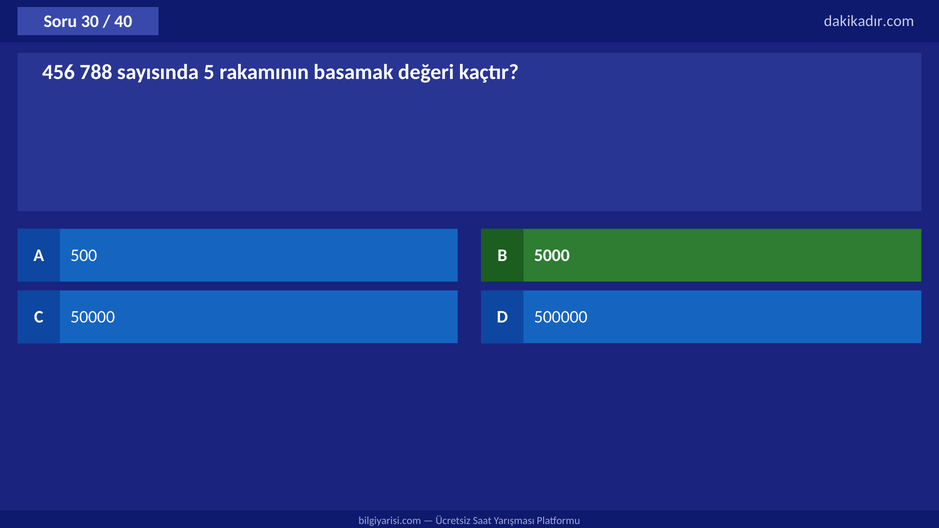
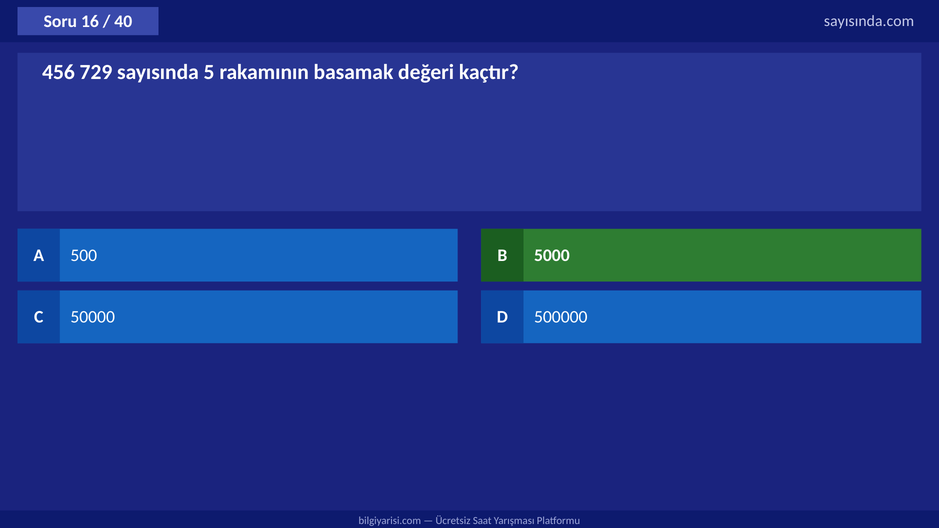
30: 30 -> 16
dakikadır.com: dakikadır.com -> sayısında.com
788: 788 -> 729
